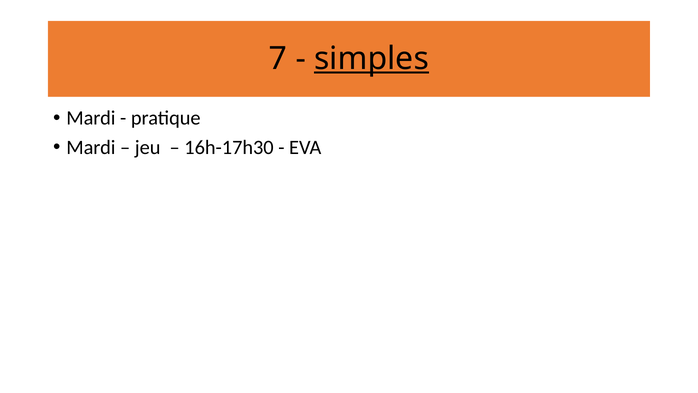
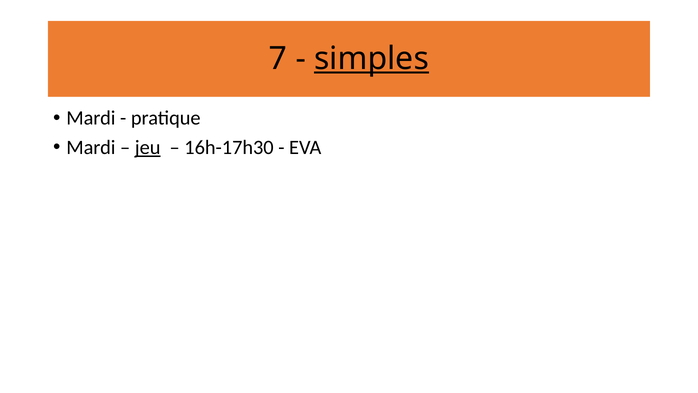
jeu underline: none -> present
